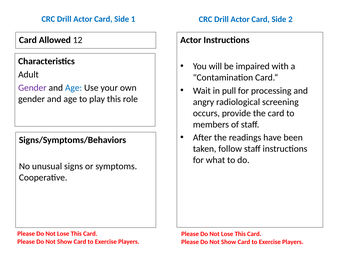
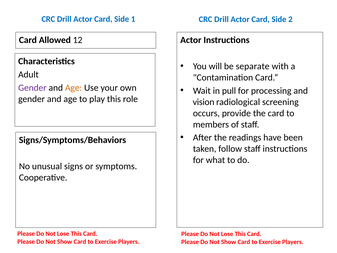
impaired: impaired -> separate
Age at (74, 88) colour: blue -> orange
angry: angry -> vision
